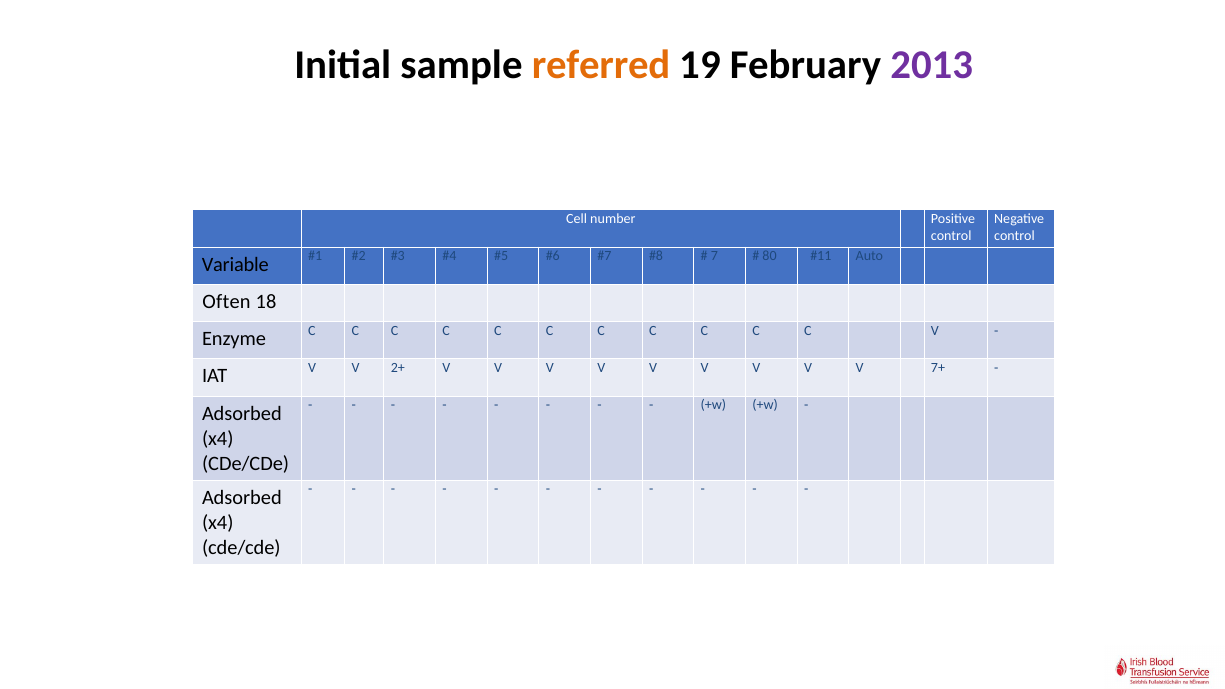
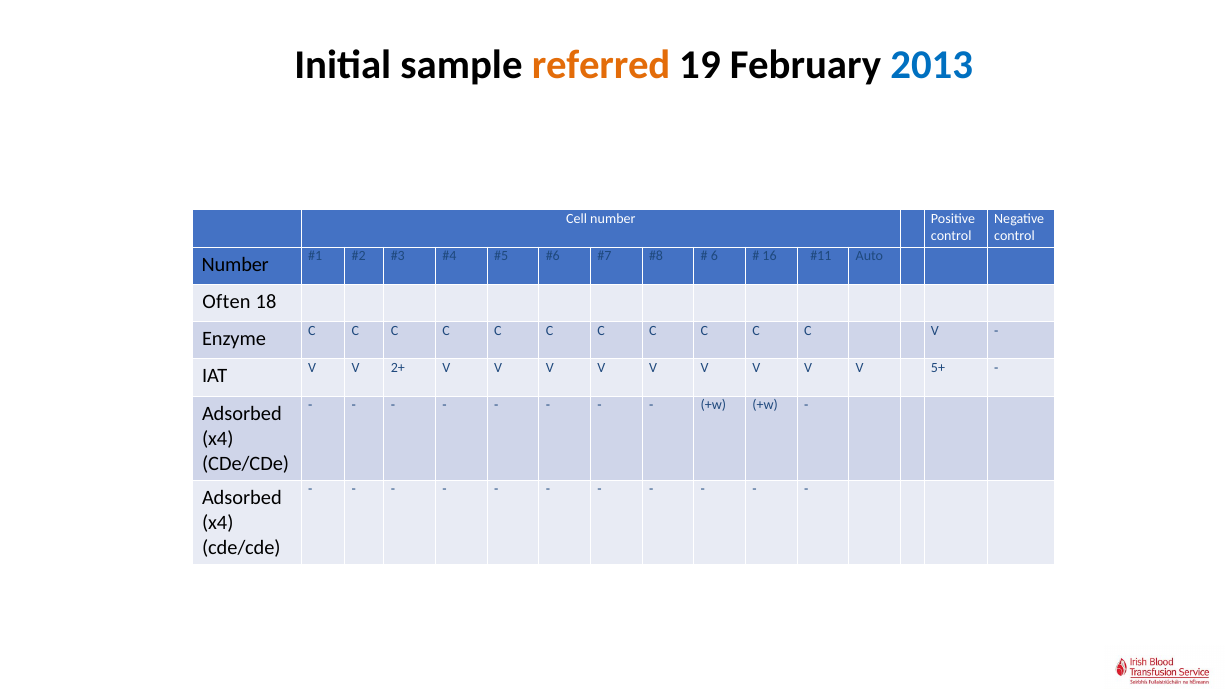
2013 colour: purple -> blue
Variable at (235, 264): Variable -> Number
7: 7 -> 6
80: 80 -> 16
7+: 7+ -> 5+
